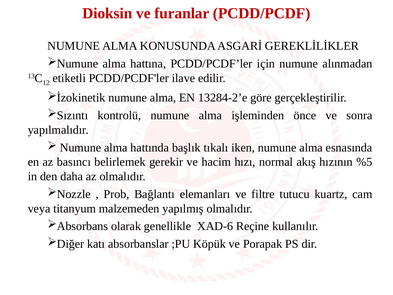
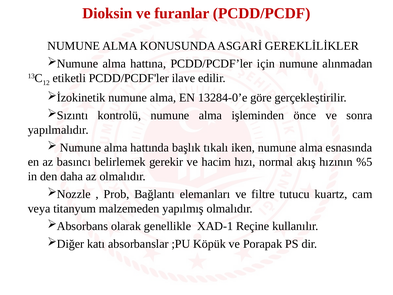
13284-2’e: 13284-2’e -> 13284-0’e
XAD-6: XAD-6 -> XAD-1
